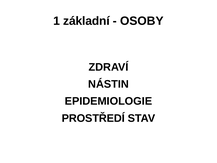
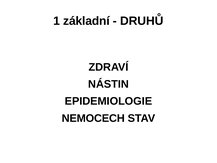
OSOBY: OSOBY -> DRUHŮ
PROSTŘEDÍ: PROSTŘEDÍ -> NEMOCECH
